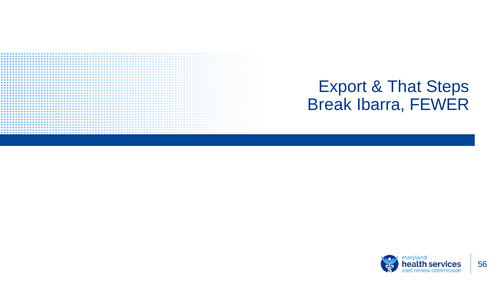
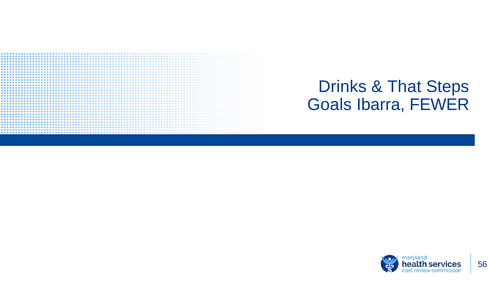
Export: Export -> Drinks
Break: Break -> Goals
